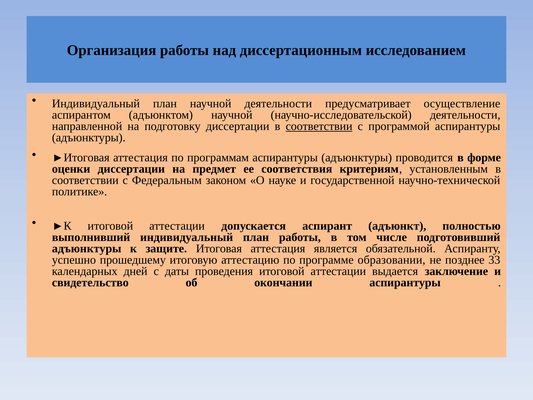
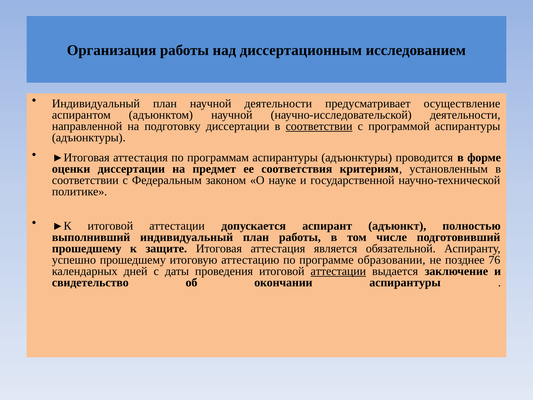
адъюнктуры at (87, 248): адъюнктуры -> прошедшему
33: 33 -> 76
аттестации at (338, 271) underline: none -> present
